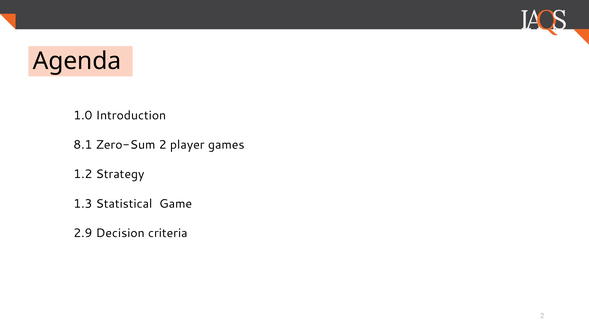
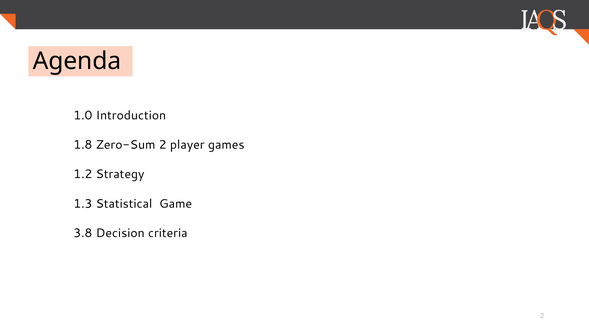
8.1: 8.1 -> 1.8
2.9: 2.9 -> 3.8
